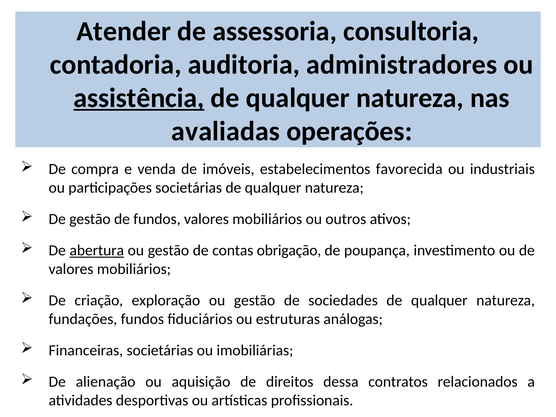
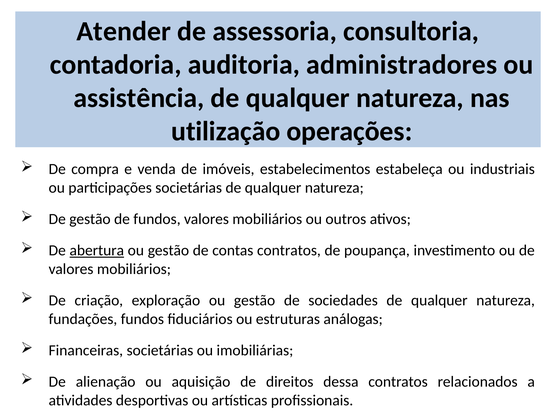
assistência underline: present -> none
avaliadas: avaliadas -> utilização
favorecida: favorecida -> estabeleça
contas obrigação: obrigação -> contratos
